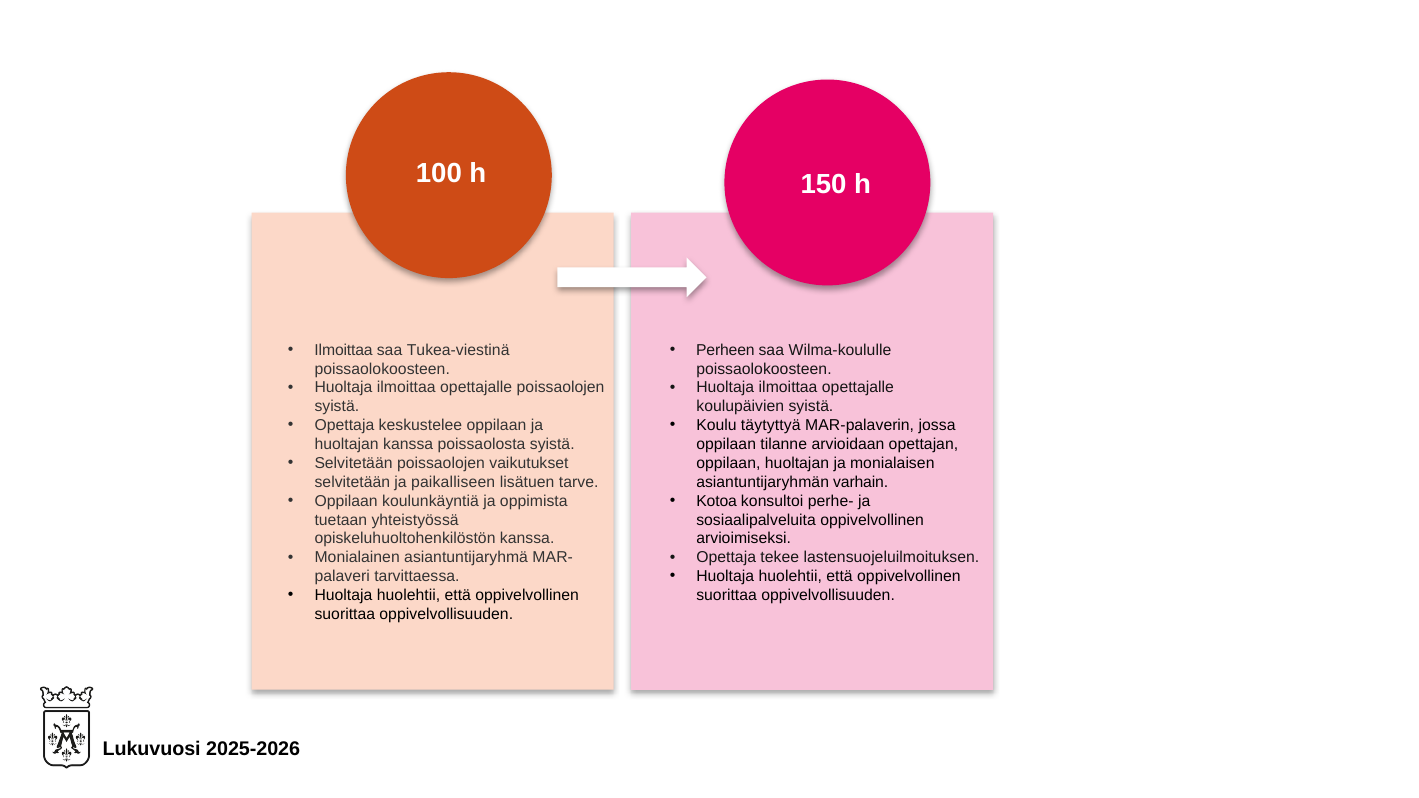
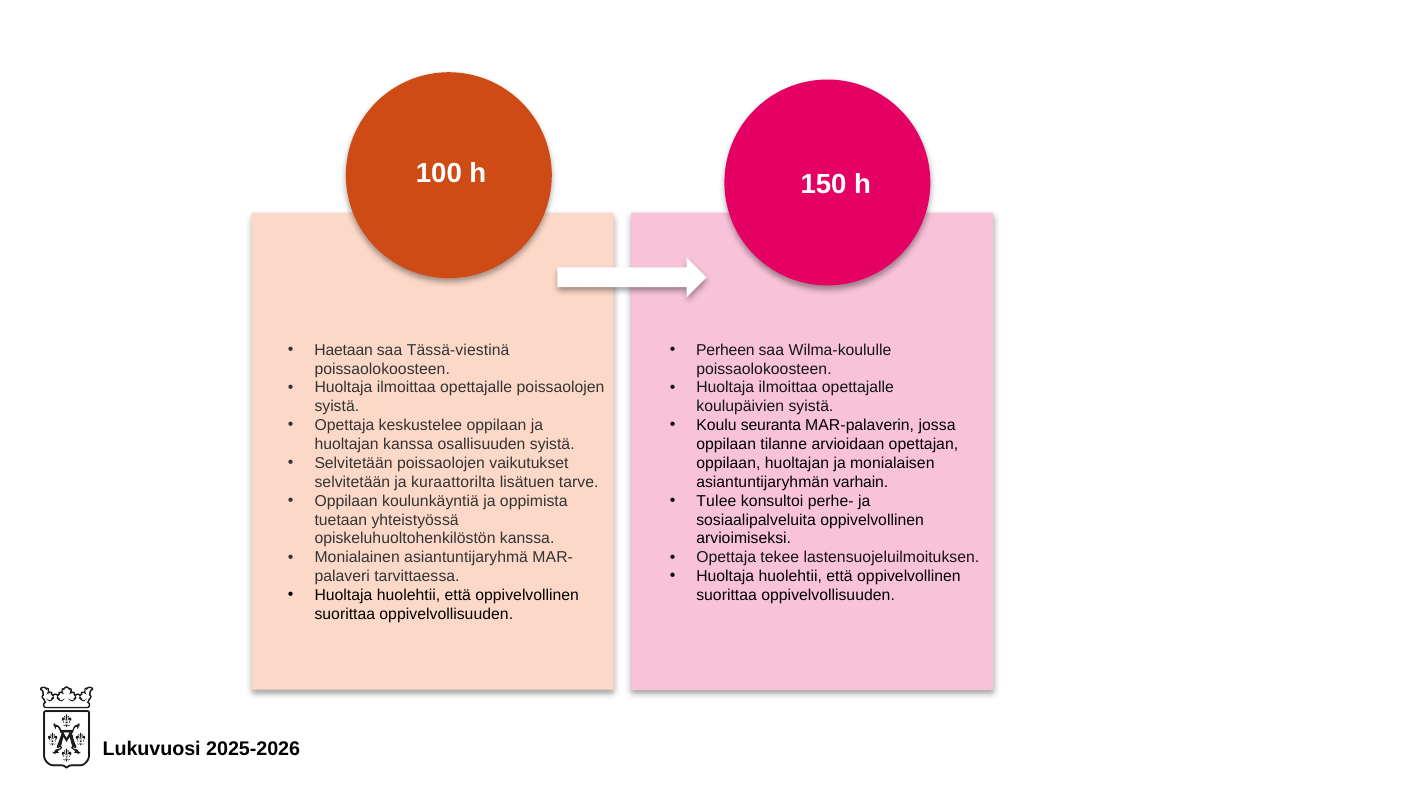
Ilmoittaa at (344, 350): Ilmoittaa -> Haetaan
Tukea-viestinä: Tukea-viestinä -> Tässä-viestinä
täytyttyä: täytyttyä -> seuranta
poissaolosta: poissaolosta -> osallisuuden
paikalliseen: paikalliseen -> kuraattorilta
Kotoa: Kotoa -> Tulee
